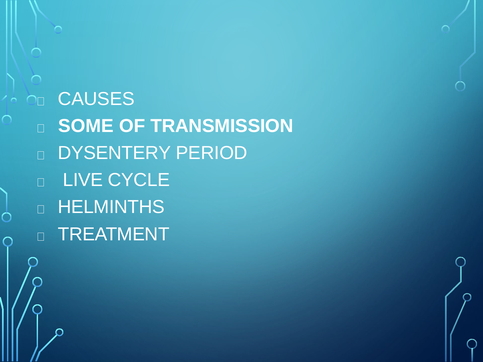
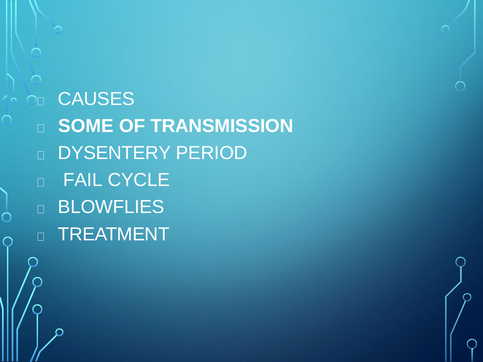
LIVE: LIVE -> FAIL
HELMINTHS: HELMINTHS -> BLOWFLIES
